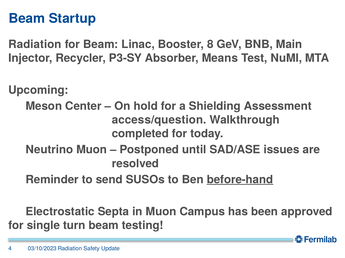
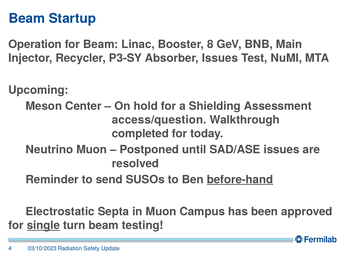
Radiation at (35, 44): Radiation -> Operation
Absorber Means: Means -> Issues
single underline: none -> present
